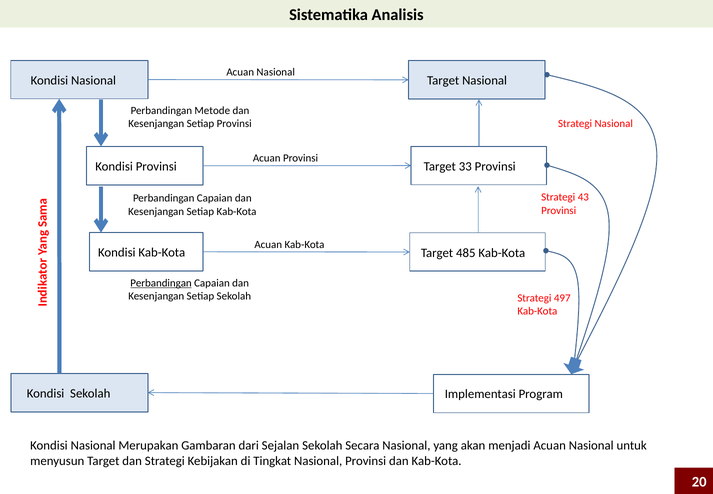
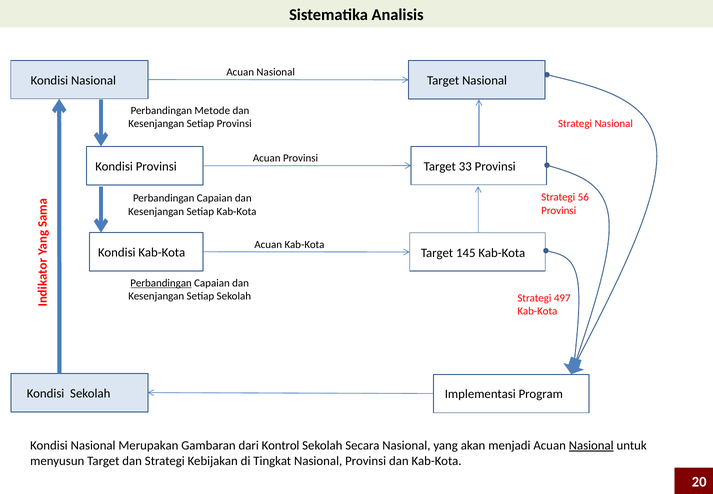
43: 43 -> 56
485: 485 -> 145
Sejalan: Sejalan -> Kontrol
Nasional at (591, 445) underline: none -> present
